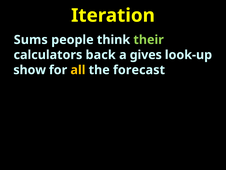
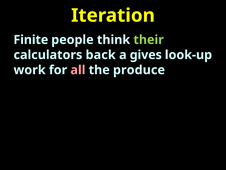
Sums: Sums -> Finite
show: show -> work
all colour: yellow -> pink
forecast: forecast -> produce
